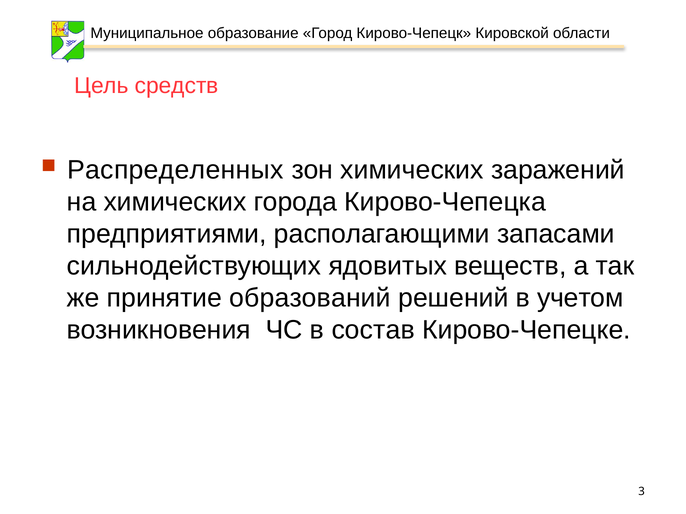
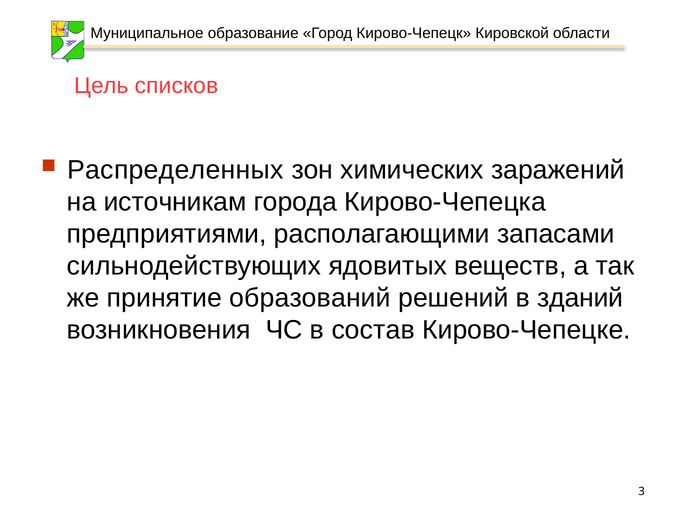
средств: средств -> списков
на химических: химических -> источникам
учетом: учетом -> зданий
